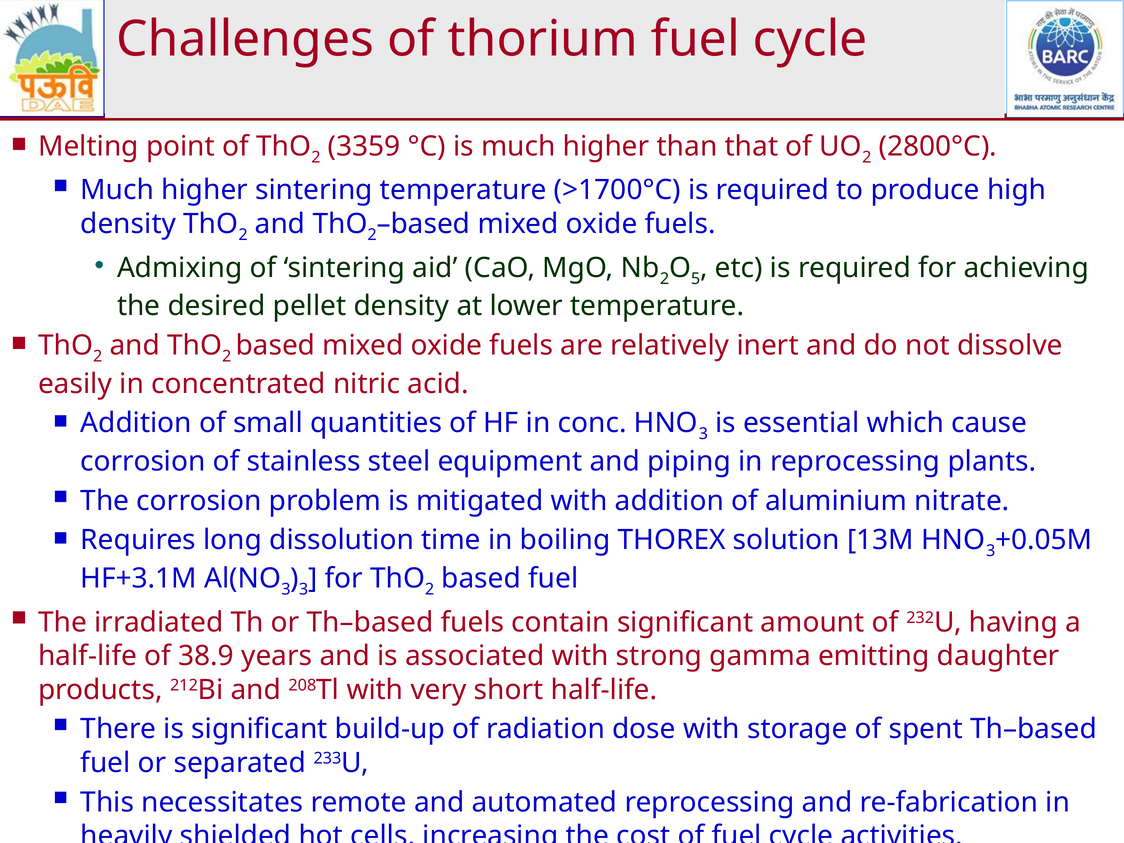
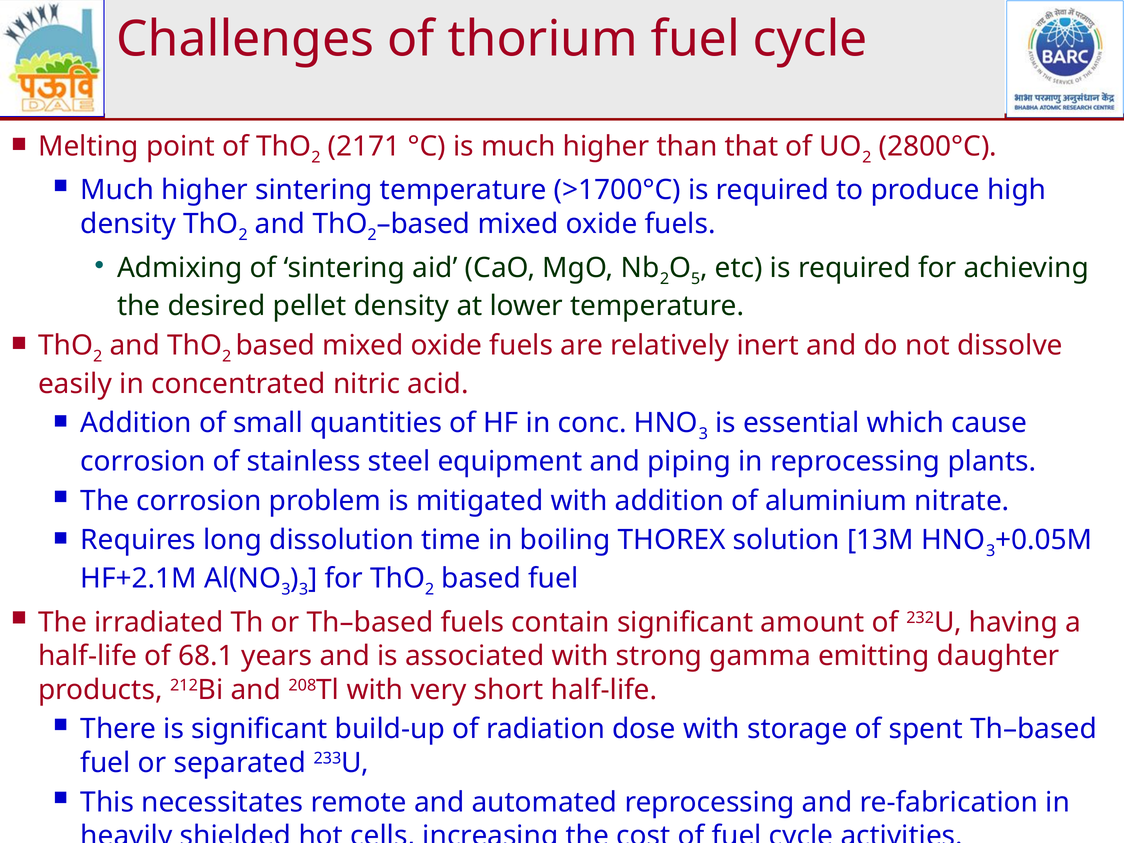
3359: 3359 -> 2171
HF+3.1M: HF+3.1M -> HF+2.1M
38.9: 38.9 -> 68.1
